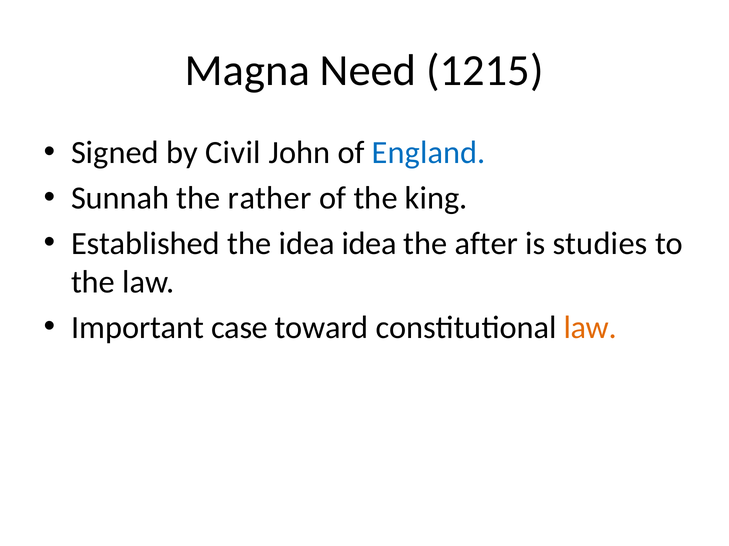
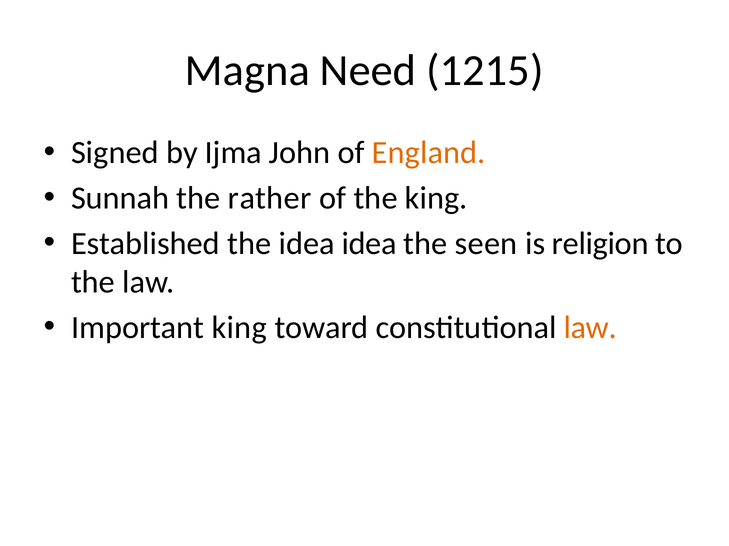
Civil: Civil -> Ijma
England colour: blue -> orange
after: after -> seen
studies: studies -> religion
Important case: case -> king
